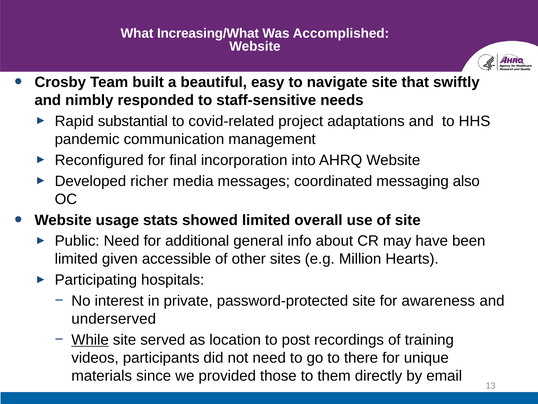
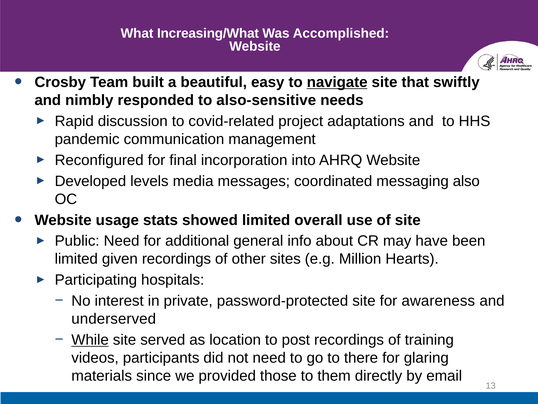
navigate underline: none -> present
staff-sensitive: staff-sensitive -> also-sensitive
substantial: substantial -> discussion
richer: richer -> levels
given accessible: accessible -> recordings
unique: unique -> glaring
